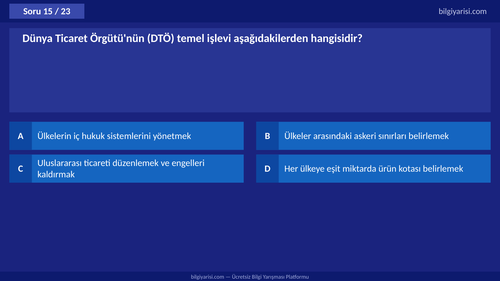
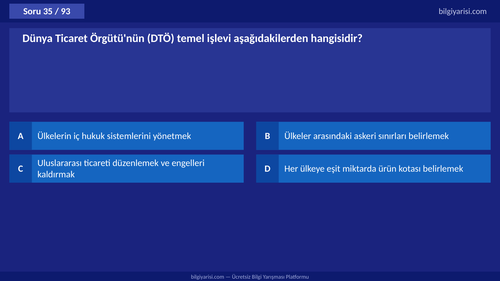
15: 15 -> 35
23: 23 -> 93
